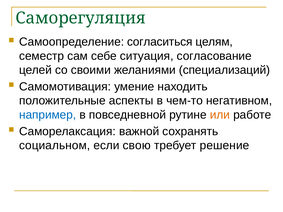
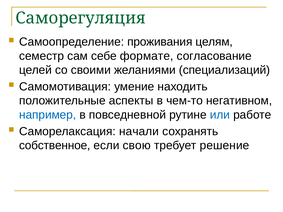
согласиться: согласиться -> проживания
ситуация: ситуация -> формате
или colour: orange -> blue
важной: важной -> начали
социальном: социальном -> собственное
